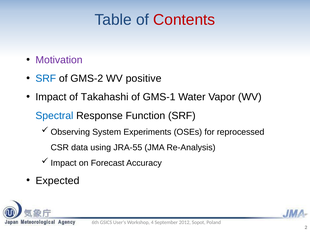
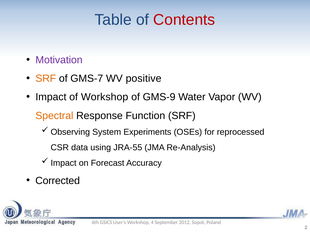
SRF at (46, 79) colour: blue -> orange
GMS-2: GMS-2 -> GMS-7
of Takahashi: Takahashi -> Workshop
GMS-1: GMS-1 -> GMS-9
Spectral colour: blue -> orange
Expected: Expected -> Corrected
